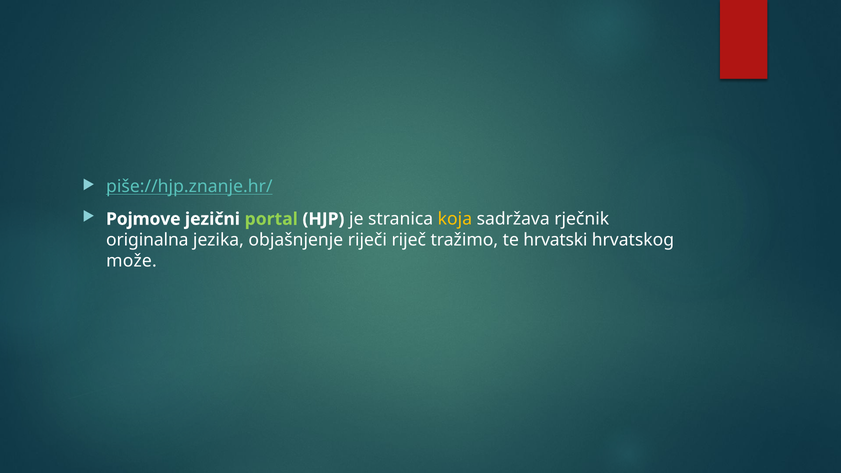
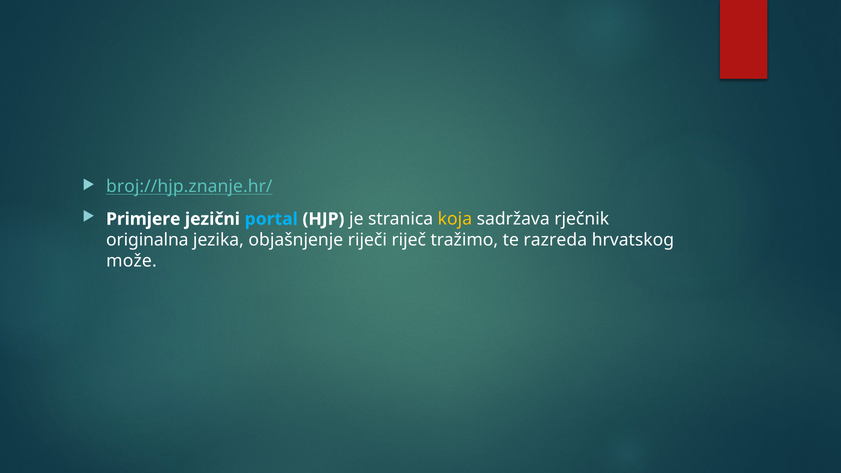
piše://hjp.znanje.hr/: piše://hjp.znanje.hr/ -> broj://hjp.znanje.hr/
Pojmove: Pojmove -> Primjere
portal colour: light green -> light blue
hrvatski: hrvatski -> razreda
